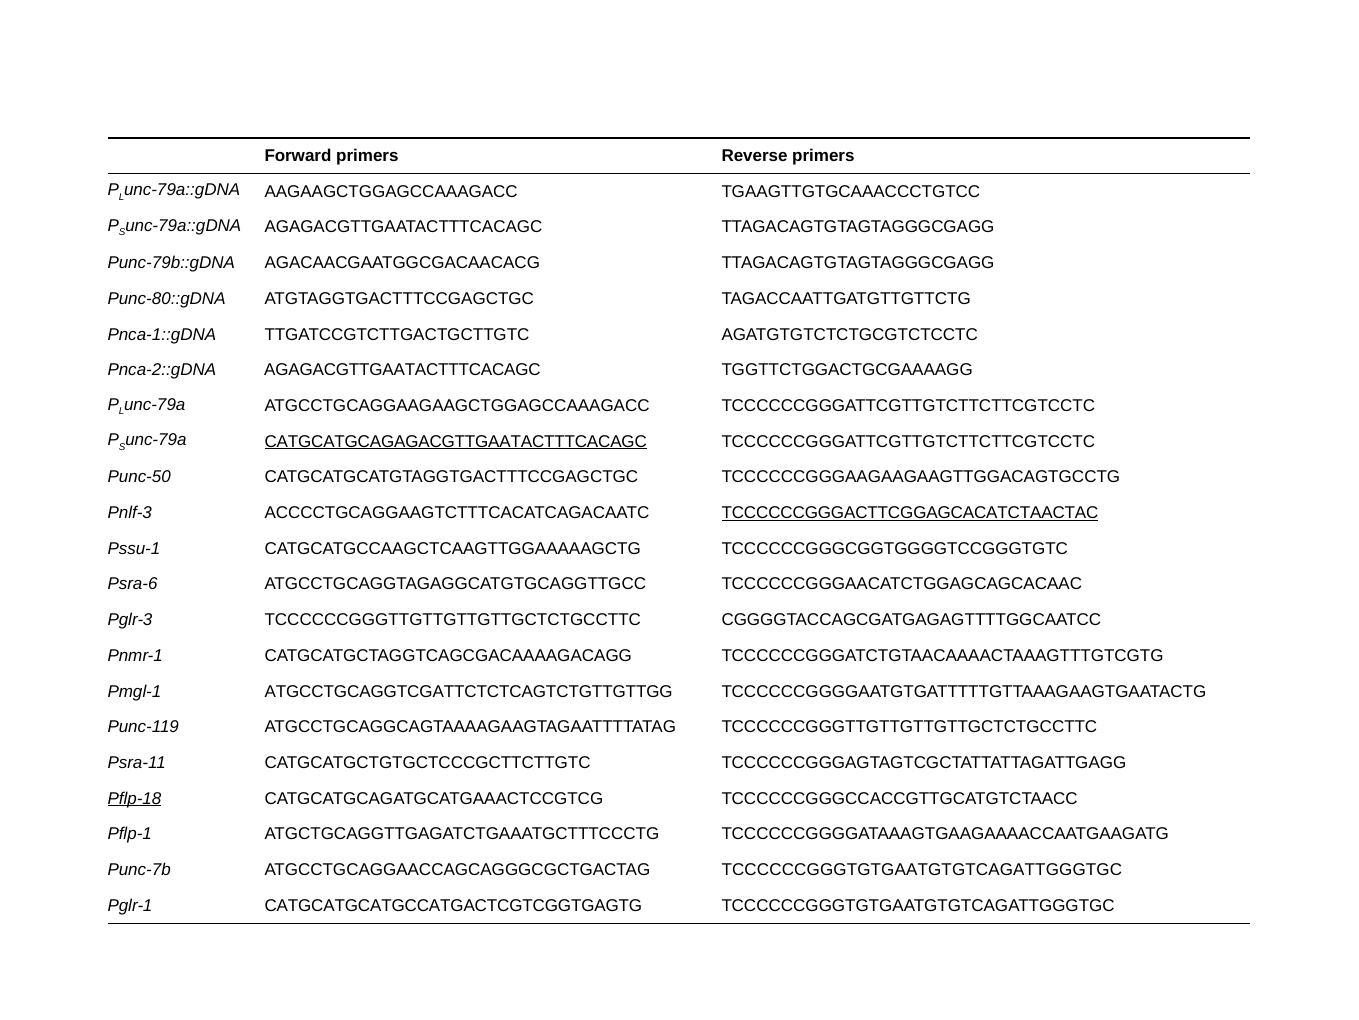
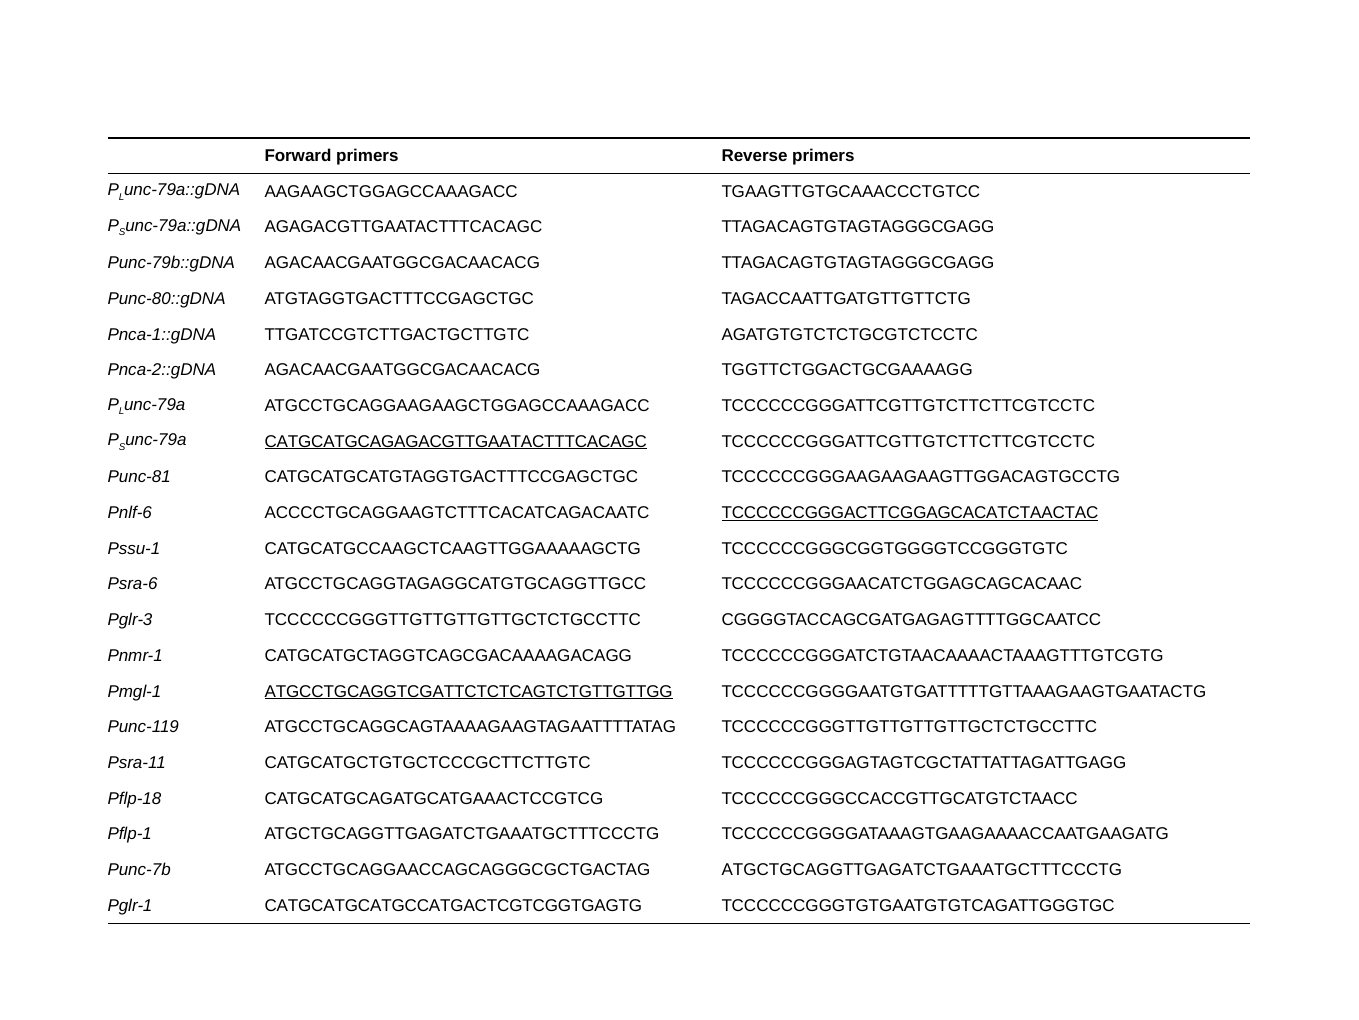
Pnca-2::gDNA AGAGACGTTGAATACTTTCACAGC: AGAGACGTTGAATACTTTCACAGC -> AGACAACGAATGGCGACAACACG
Punc-50: Punc-50 -> Punc-81
Pnlf-3: Pnlf-3 -> Pnlf-6
ATGCCTGCAGGTCGATTCTCTCAGTCTGTTGTTGG underline: none -> present
Pflp-18 underline: present -> none
ATGCCTGCAGGAACCAGCAGGGCGCTGACTAG TCCCCCCGGGTGTGAATGTGTCAGATTGGGTGC: TCCCCCCGGGTGTGAATGTGTCAGATTGGGTGC -> ATGCTGCAGGTTGAGATCTGAAATGCTTTCCCTG
